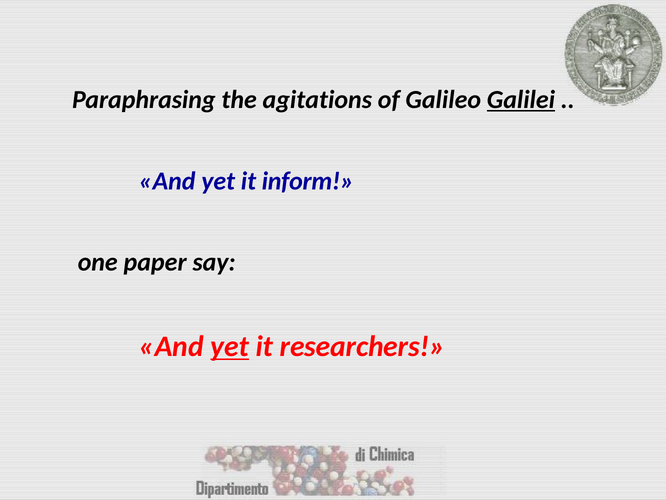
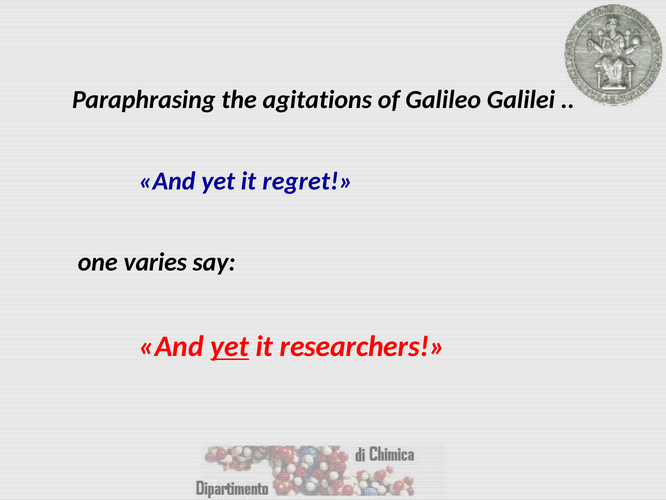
Galilei underline: present -> none
inform: inform -> regret
paper: paper -> varies
